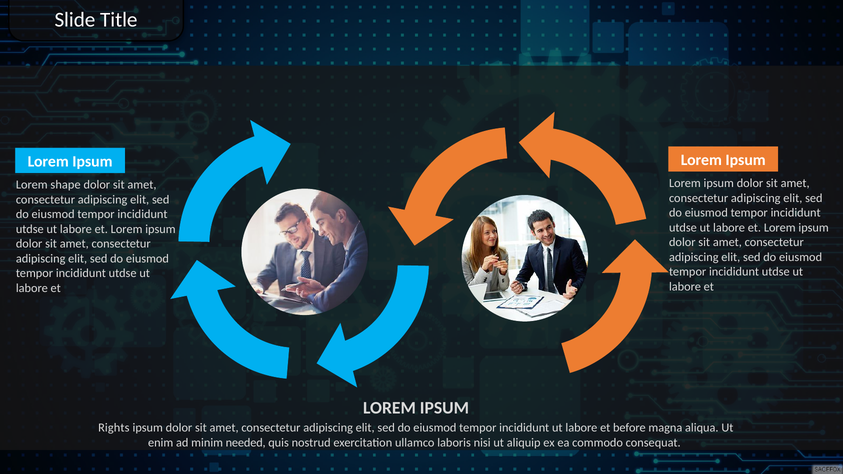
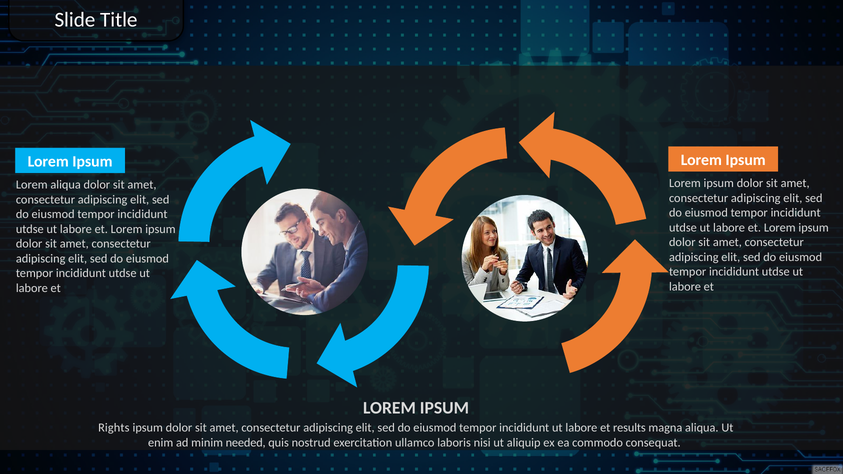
Lorem shape: shape -> aliqua
before: before -> results
